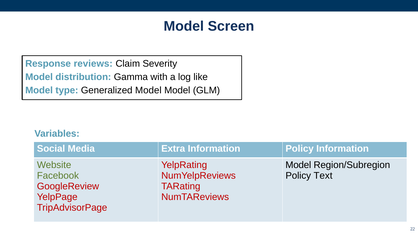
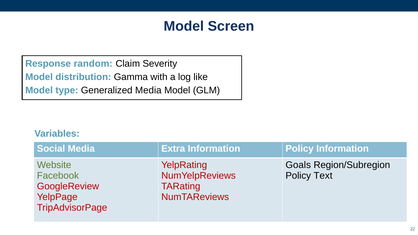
reviews: reviews -> random
Generalized Model: Model -> Media
Model at (298, 165): Model -> Goals
